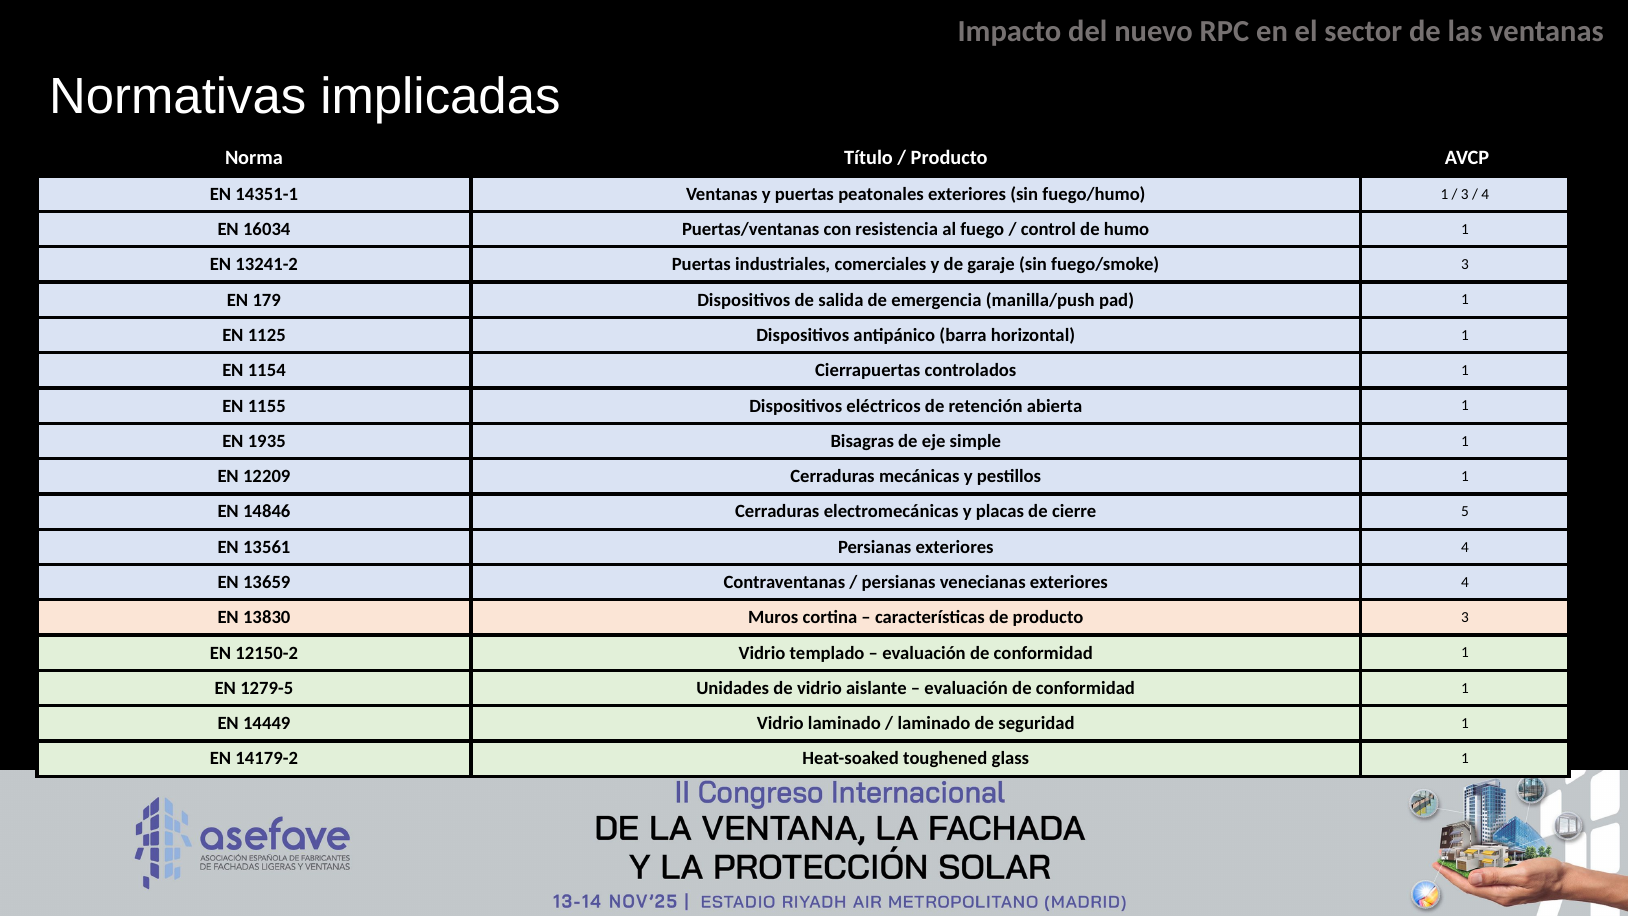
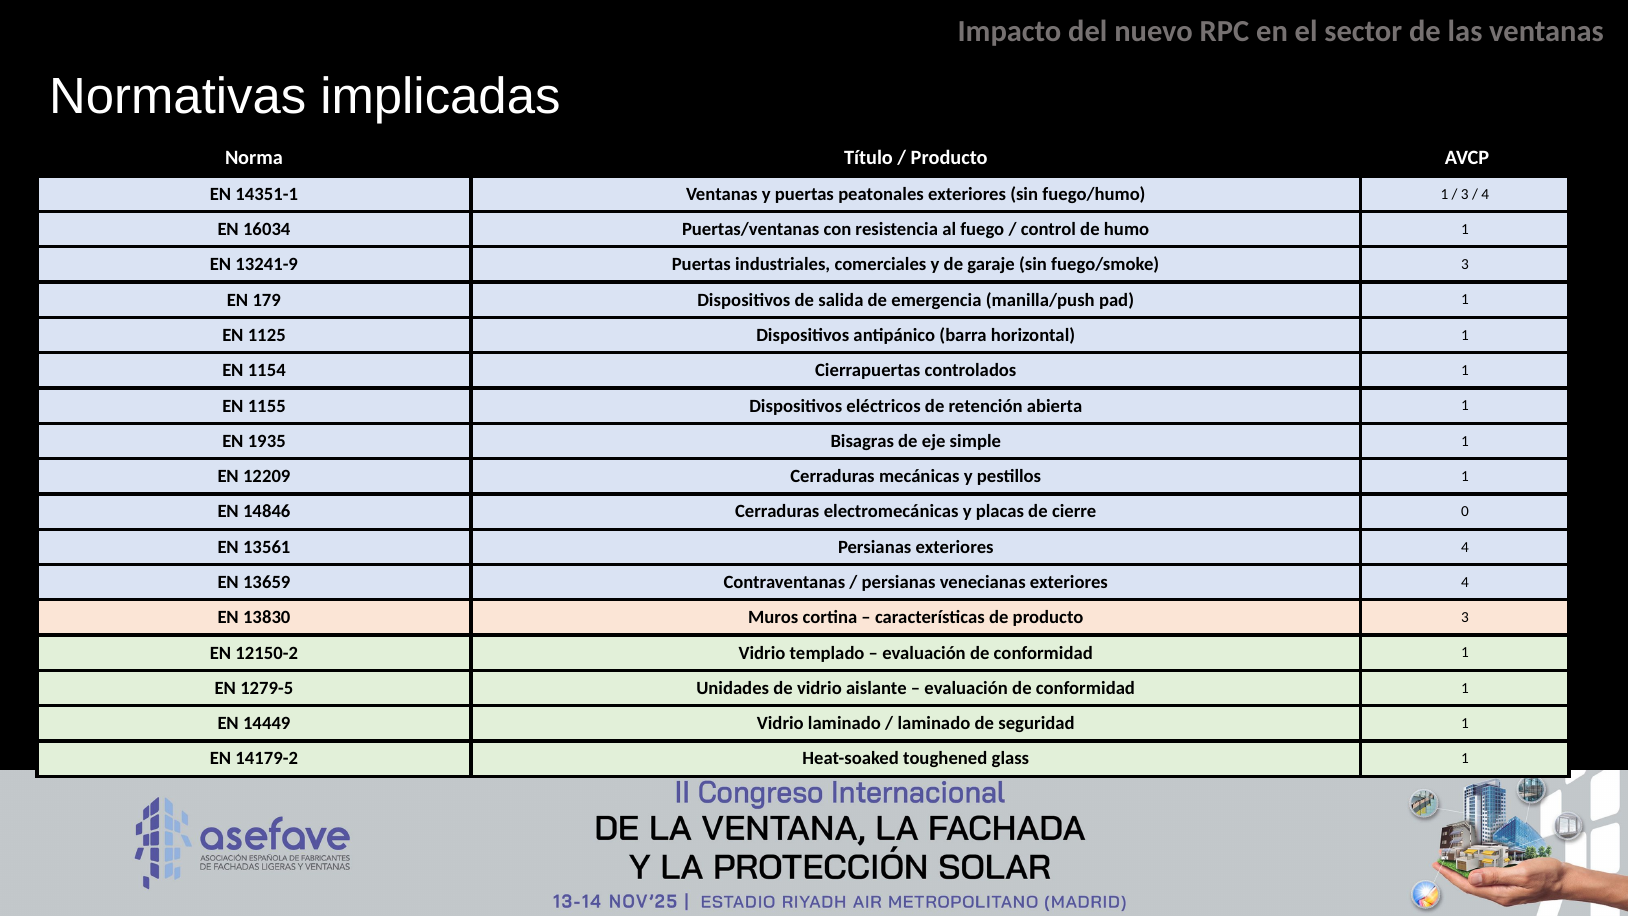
13241-2: 13241-2 -> 13241-9
5: 5 -> 0
